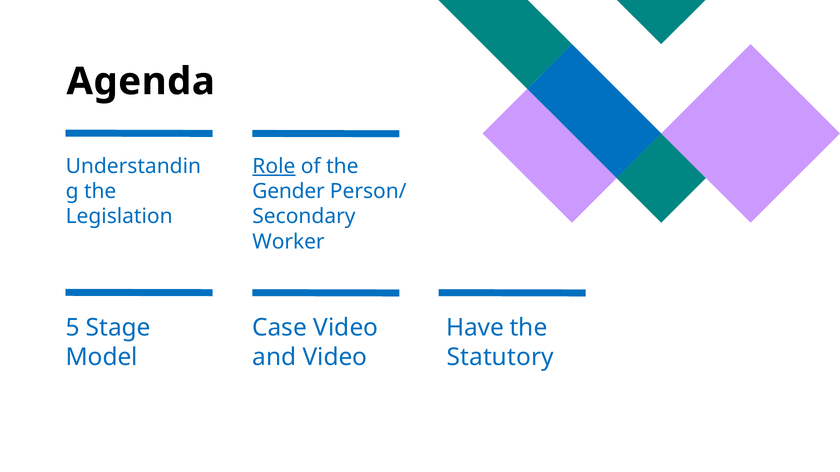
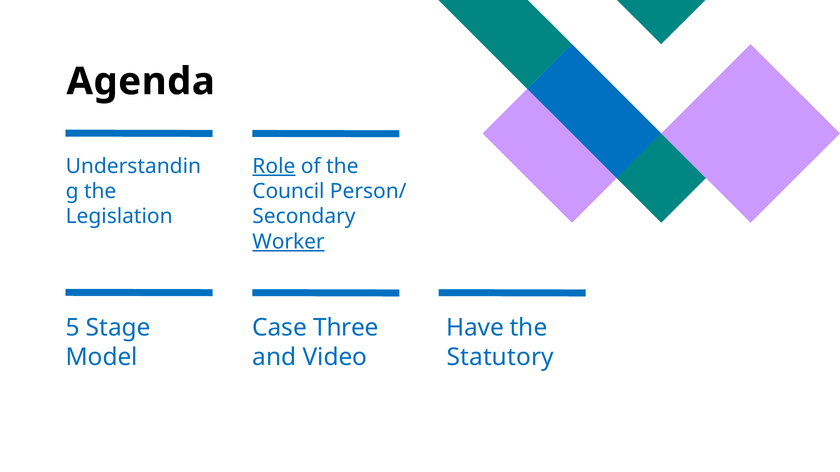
Gender: Gender -> Council
Worker underline: none -> present
Case Video: Video -> Three
